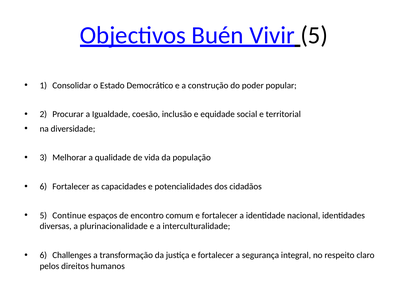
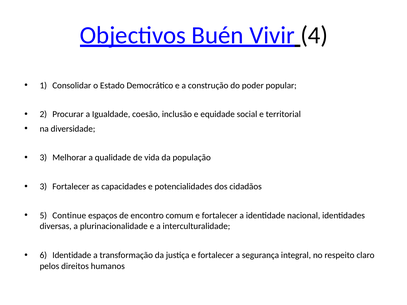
5 at (314, 35): 5 -> 4
6 at (43, 187): 6 -> 3
6 Challenges: Challenges -> Identidade
